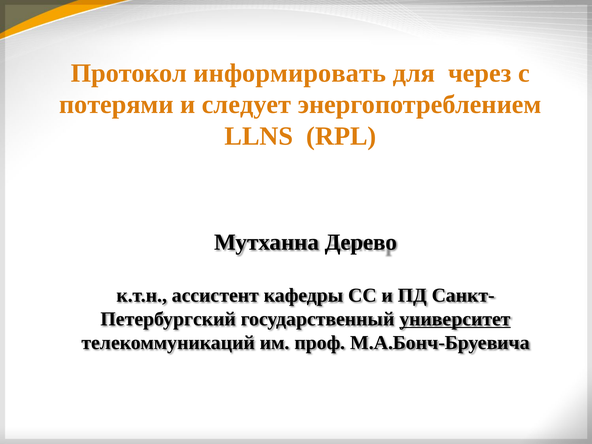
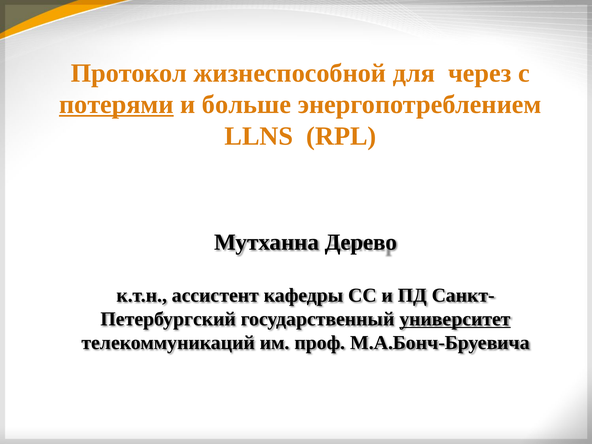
информировать: информировать -> жизнеспособной
потерями underline: none -> present
следует: следует -> больше
